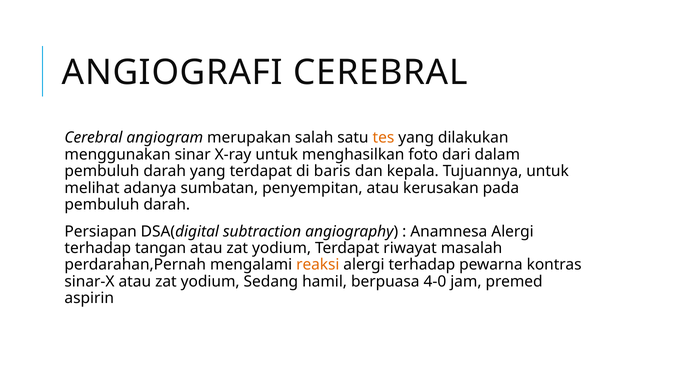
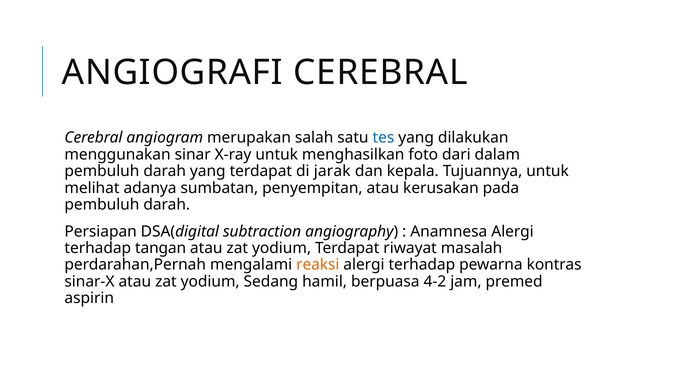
tes colour: orange -> blue
baris: baris -> jarak
4-0: 4-0 -> 4-2
